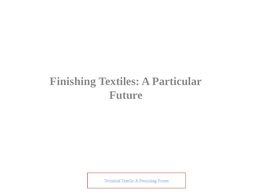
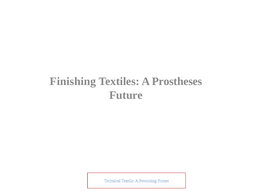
Particular: Particular -> Prostheses
